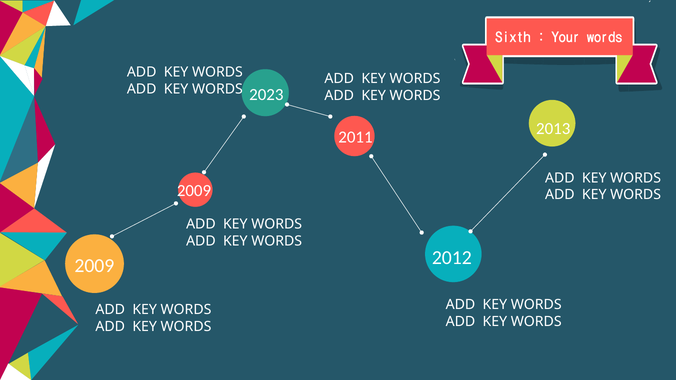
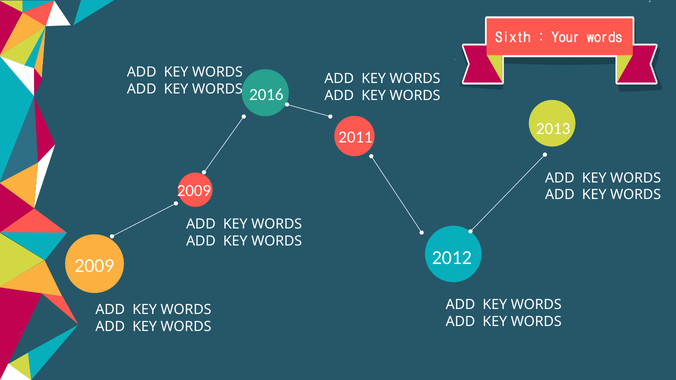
2023: 2023 -> 2016
